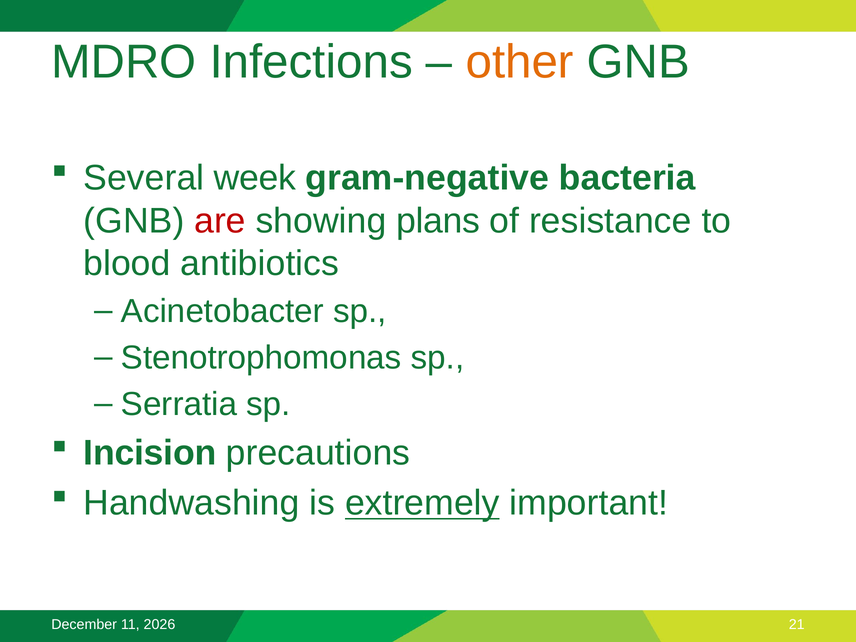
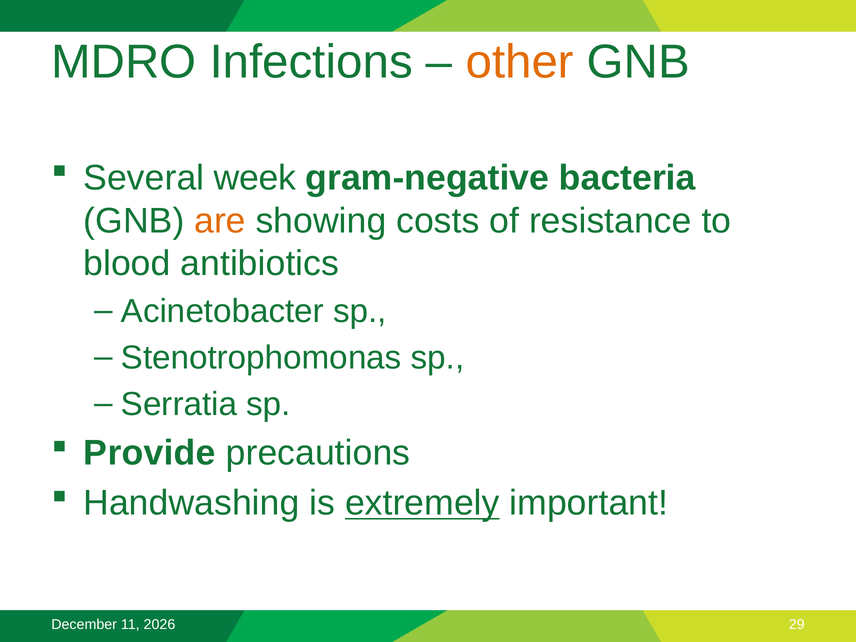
are colour: red -> orange
plans: plans -> costs
Incision: Incision -> Provide
21: 21 -> 29
